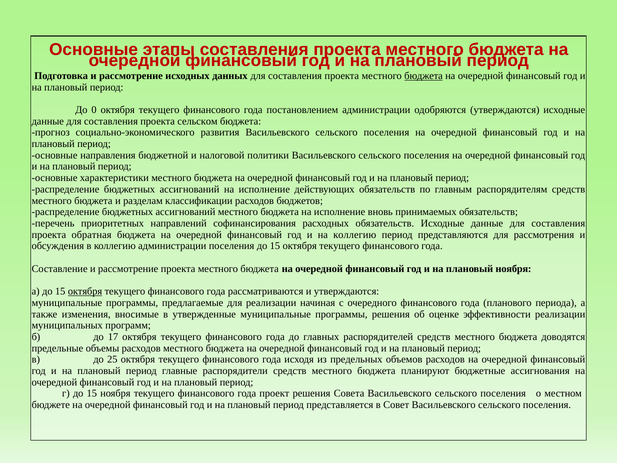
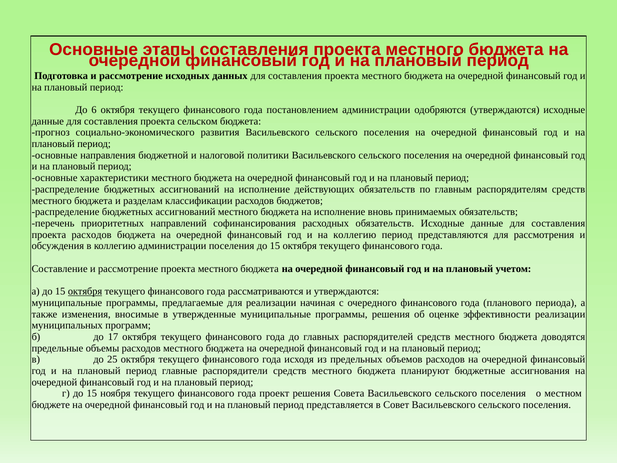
бюджета at (424, 76) underline: present -> none
0: 0 -> 6
проекта обратная: обратная -> расходов
плановый ноября: ноября -> учетом
